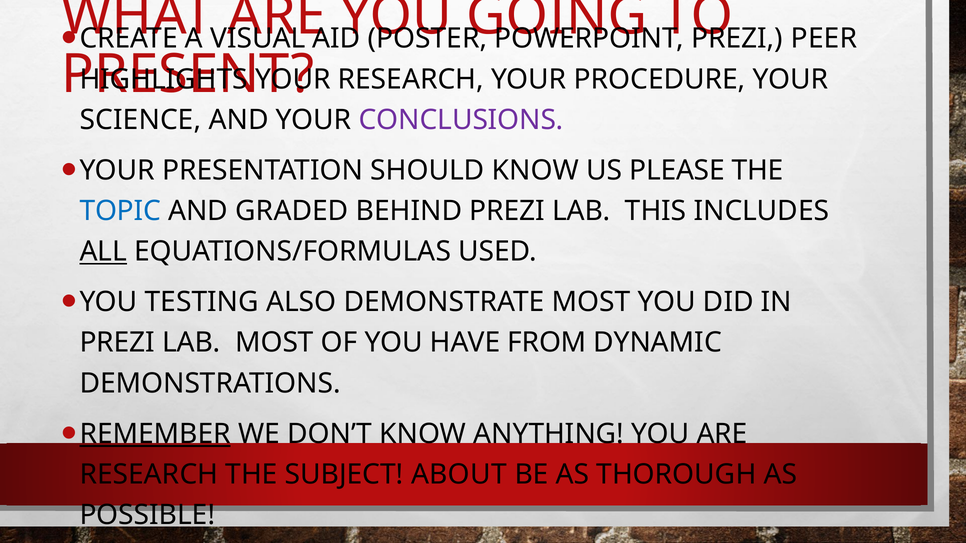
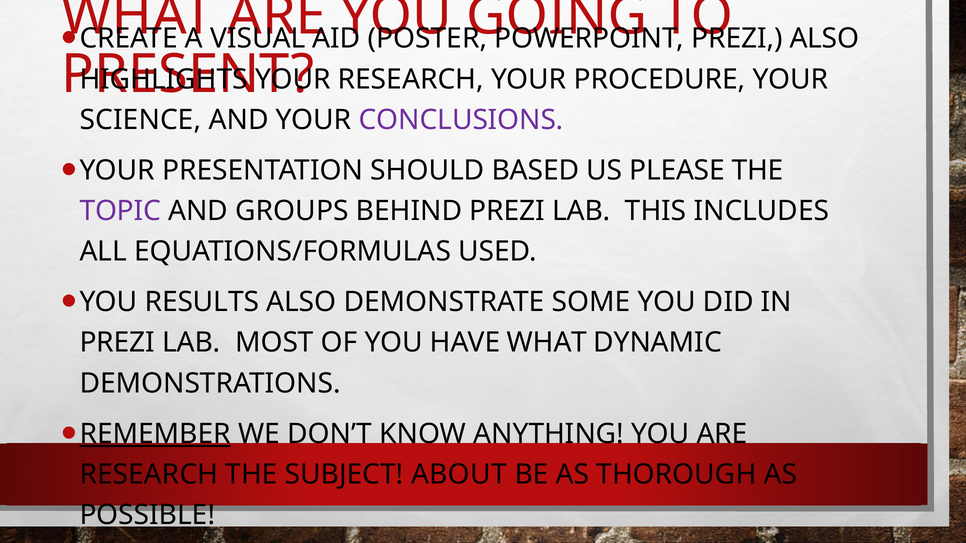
PEER at (824, 39): PEER -> ALSO
SHOULD KNOW: KNOW -> BASED
TOPIC colour: blue -> purple
GRADED: GRADED -> GROUPS
ALL underline: present -> none
TESTING: TESTING -> RESULTS
DEMONSTRATE MOST: MOST -> SOME
HAVE FROM: FROM -> WHAT
